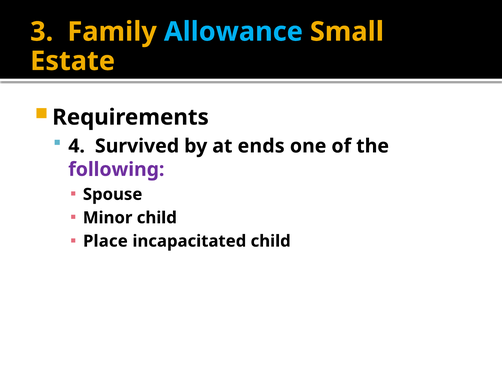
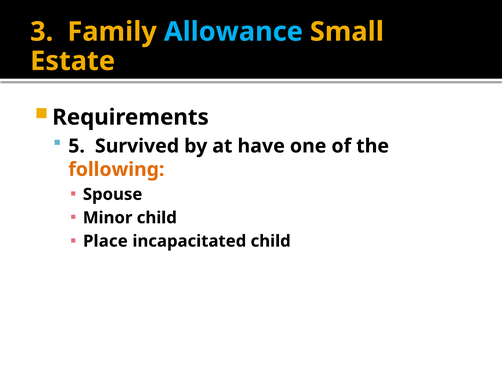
4: 4 -> 5
ends: ends -> have
following colour: purple -> orange
